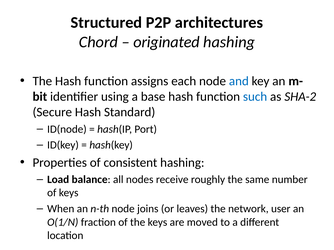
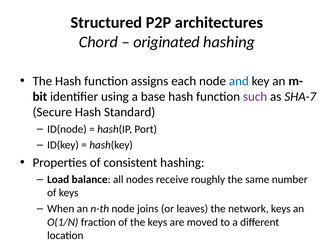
such colour: blue -> purple
SHA-2: SHA-2 -> SHA-7
network user: user -> keys
